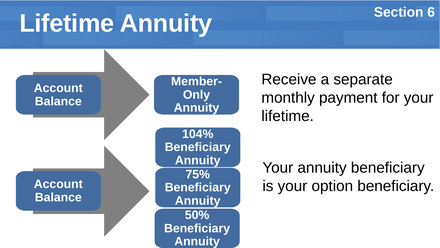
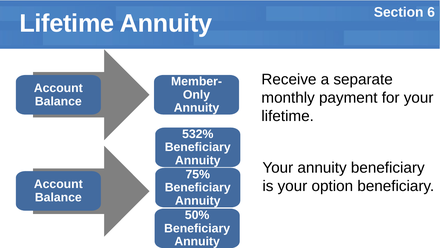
104%: 104% -> 532%
